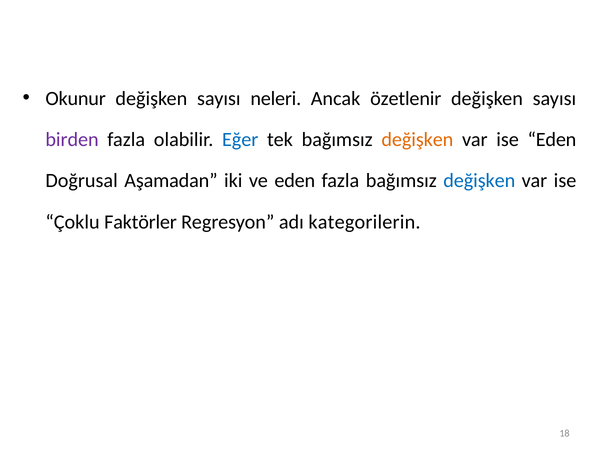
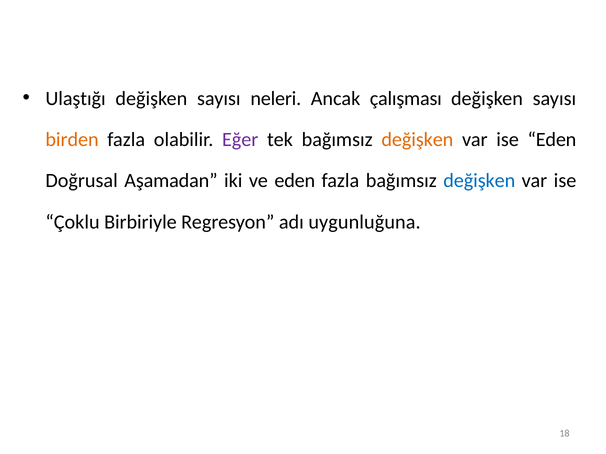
Okunur: Okunur -> Ulaştığı
özetlenir: özetlenir -> çalışması
birden colour: purple -> orange
Eğer colour: blue -> purple
Faktörler: Faktörler -> Birbiriyle
kategorilerin: kategorilerin -> uygunluğuna
